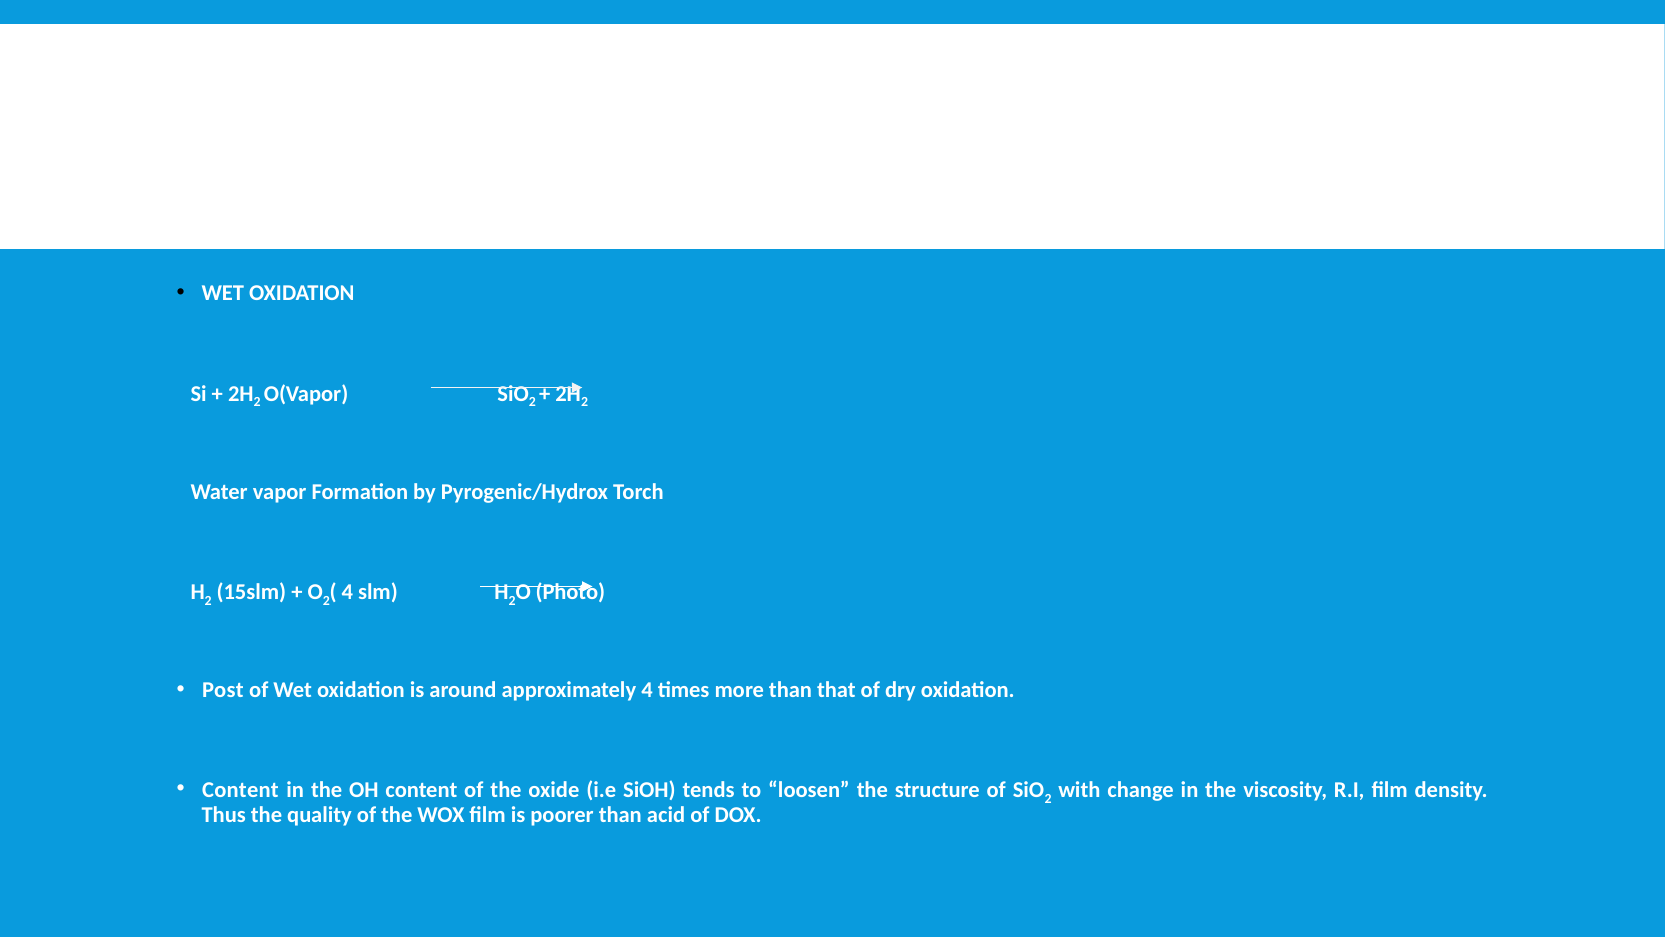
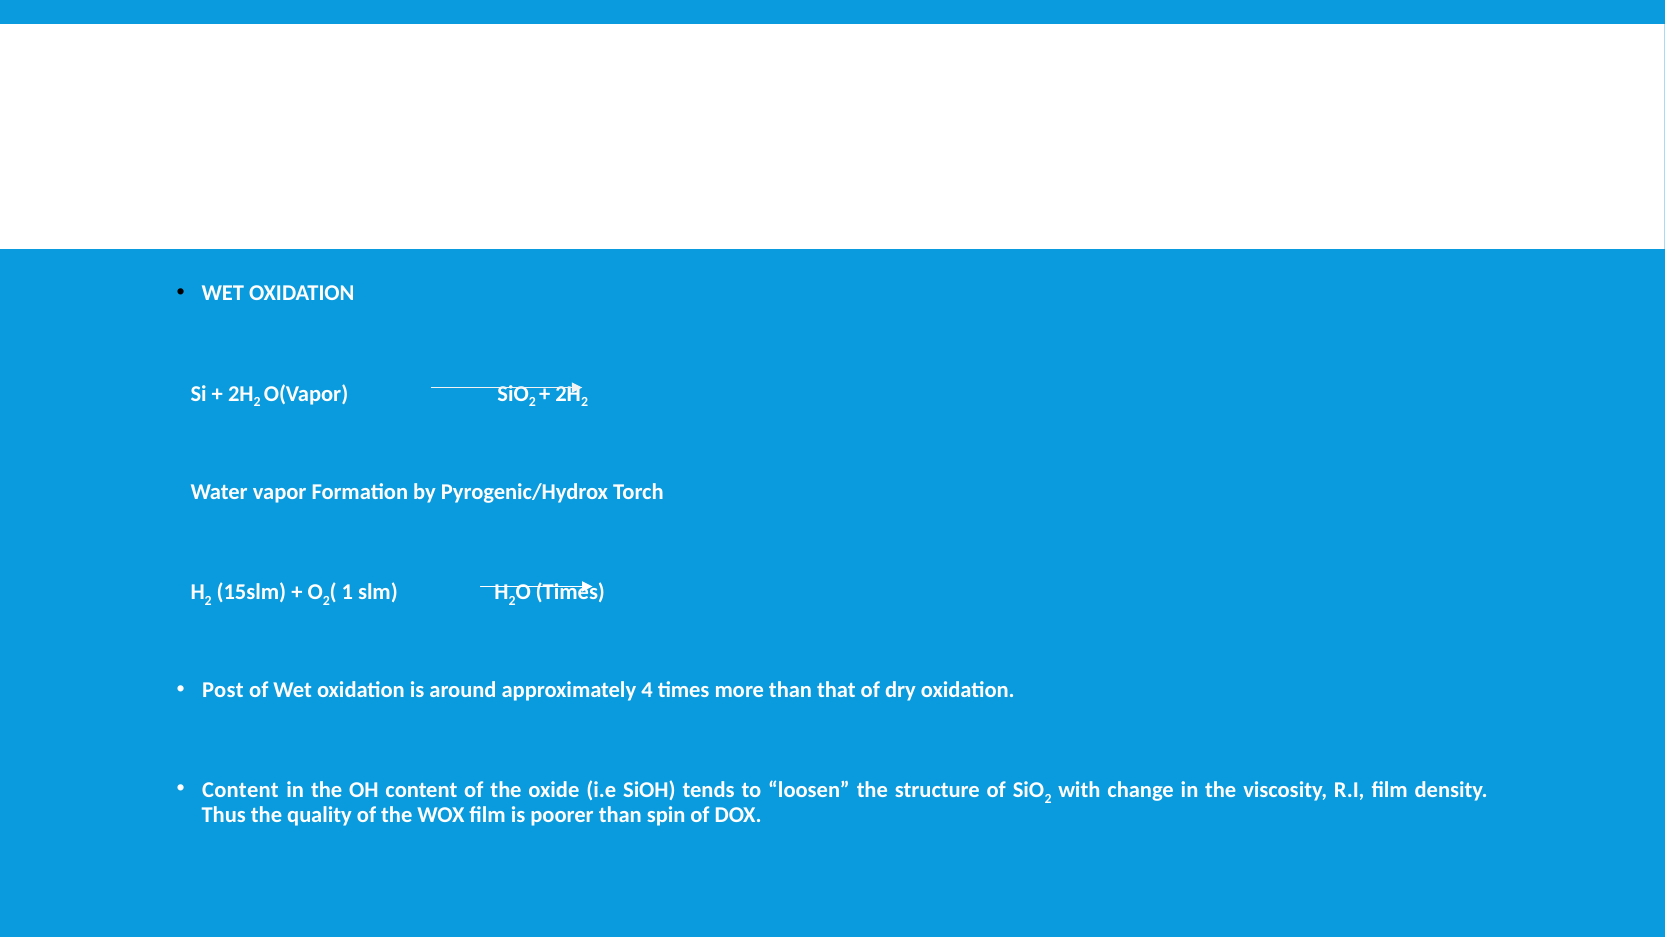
4 at (347, 592): 4 -> 1
Photo at (570, 592): Photo -> Times
acid: acid -> spin
